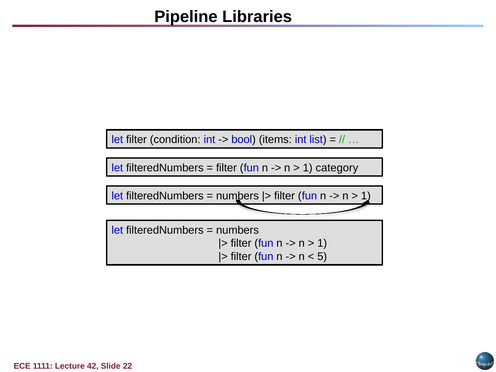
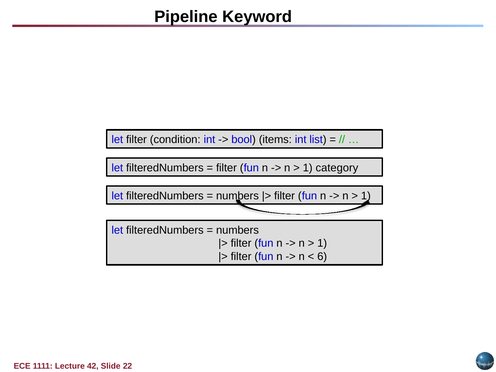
Libraries: Libraries -> Keyword
5: 5 -> 6
